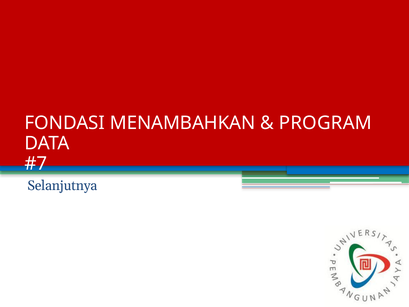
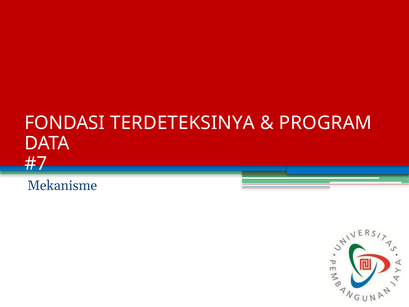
MENAMBAHKAN: MENAMBAHKAN -> TERDETEKSINYA
Selanjutnya: Selanjutnya -> Mekanisme
